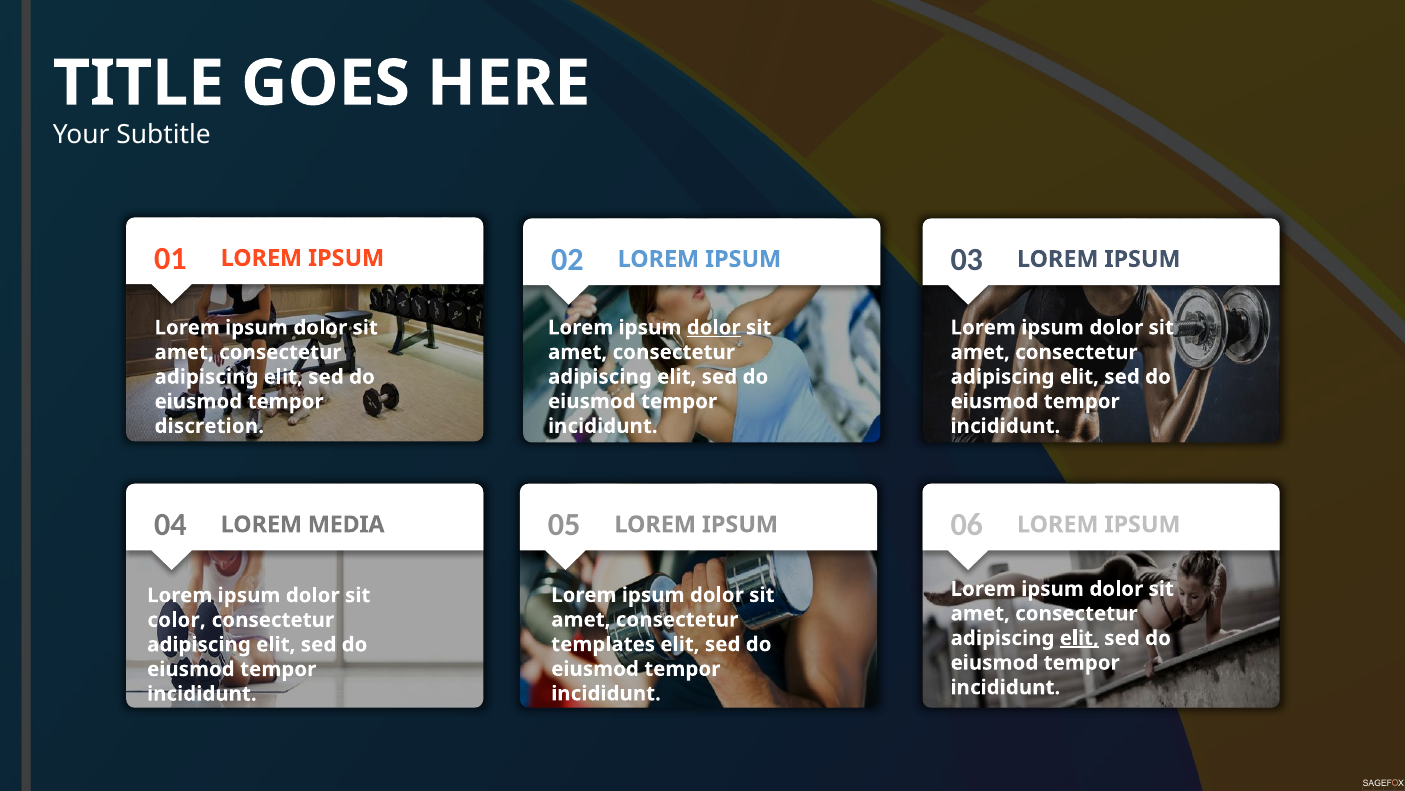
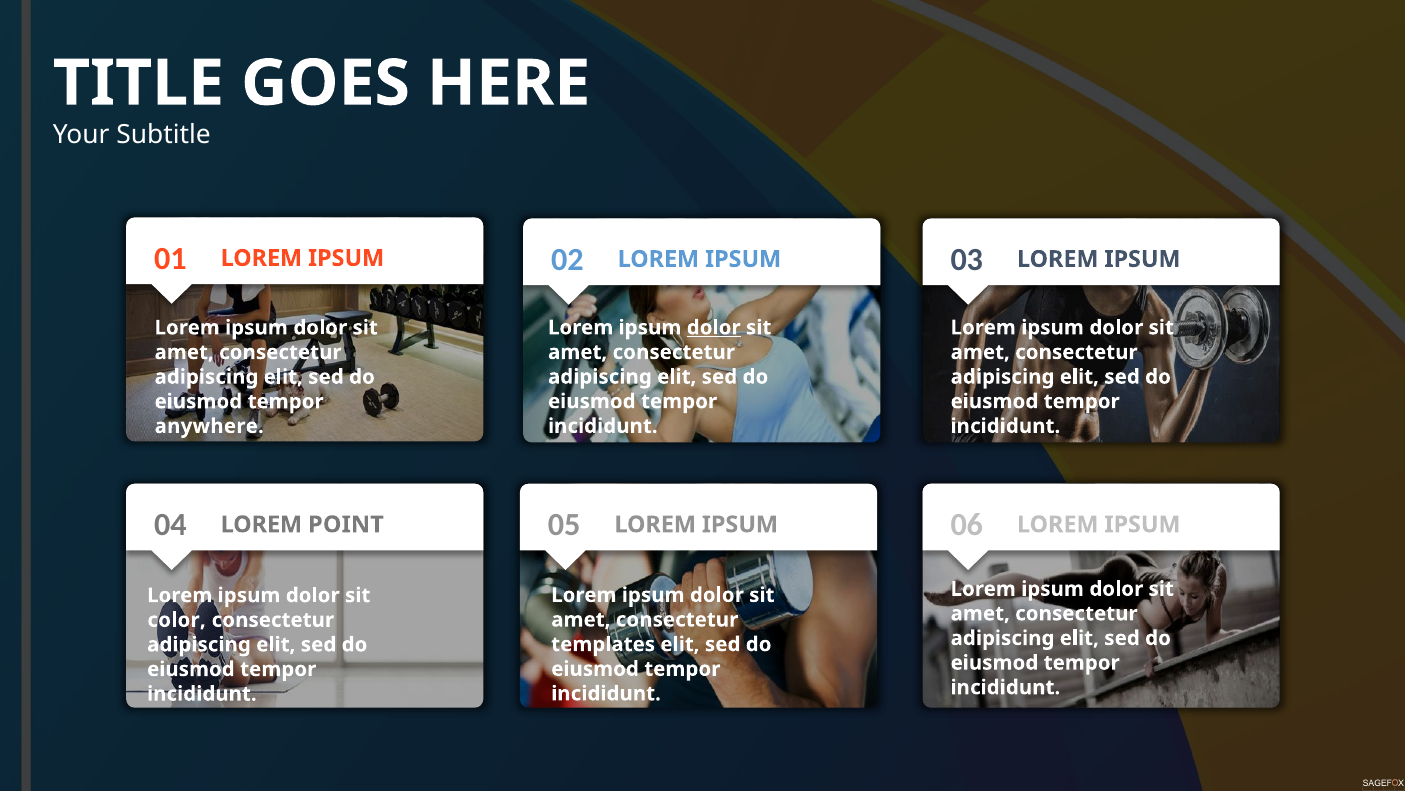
discretion: discretion -> anywhere
MEDIA: MEDIA -> POINT
elit at (1079, 638) underline: present -> none
